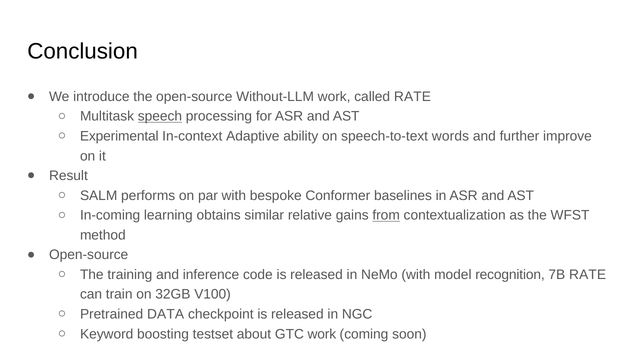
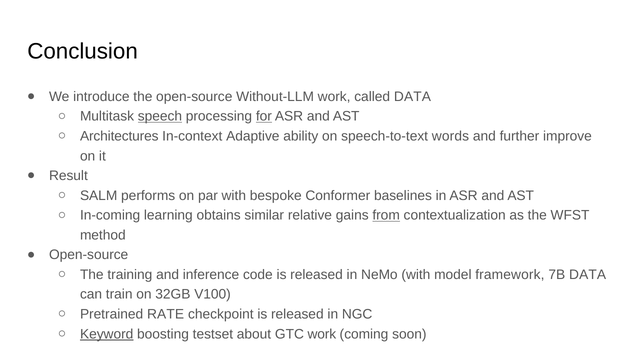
called RATE: RATE -> DATA
for underline: none -> present
Experimental: Experimental -> Architectures
recognition: recognition -> framework
7B RATE: RATE -> DATA
DATA: DATA -> RATE
Keyword underline: none -> present
